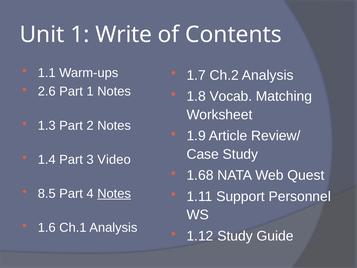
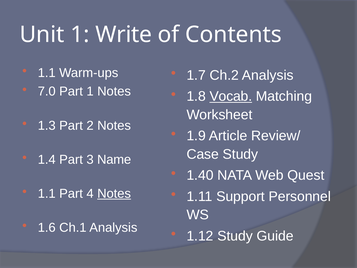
2.6: 2.6 -> 7.0
Vocab underline: none -> present
Video: Video -> Name
1.68: 1.68 -> 1.40
8.5 at (47, 193): 8.5 -> 1.1
